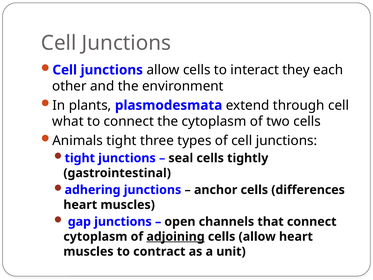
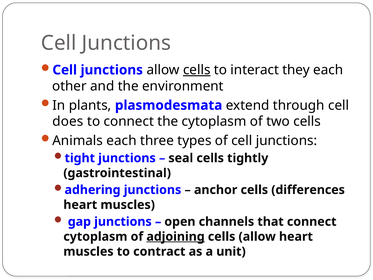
cells at (197, 70) underline: none -> present
what: what -> does
Animals tight: tight -> each
